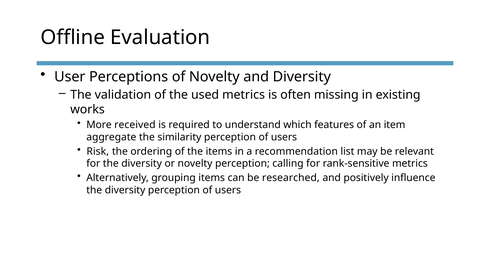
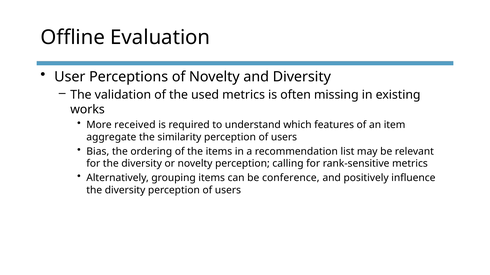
Risk: Risk -> Bias
researched: researched -> conference
